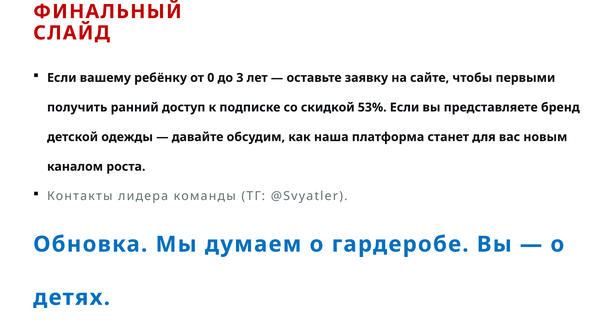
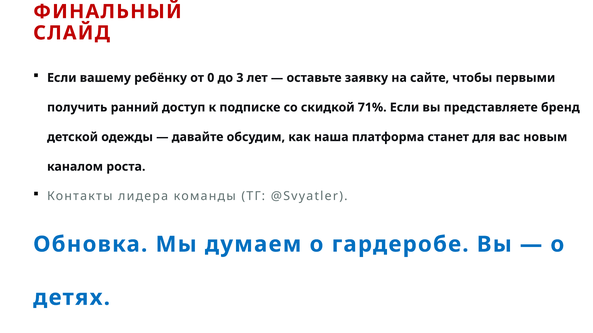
53%: 53% -> 71%
